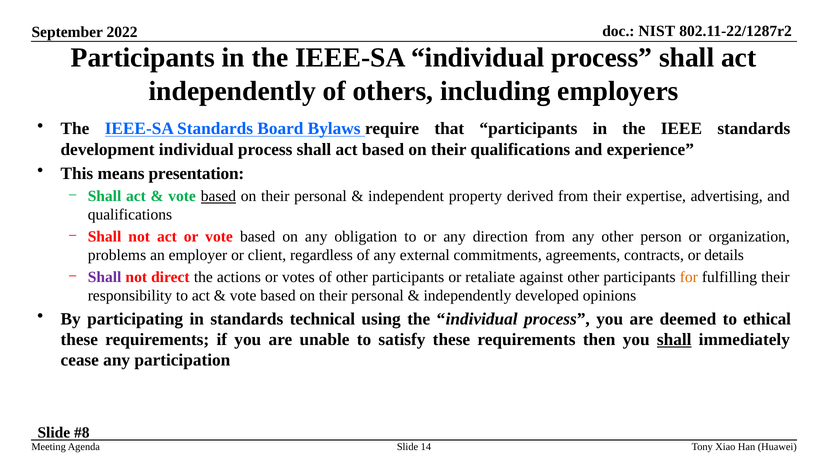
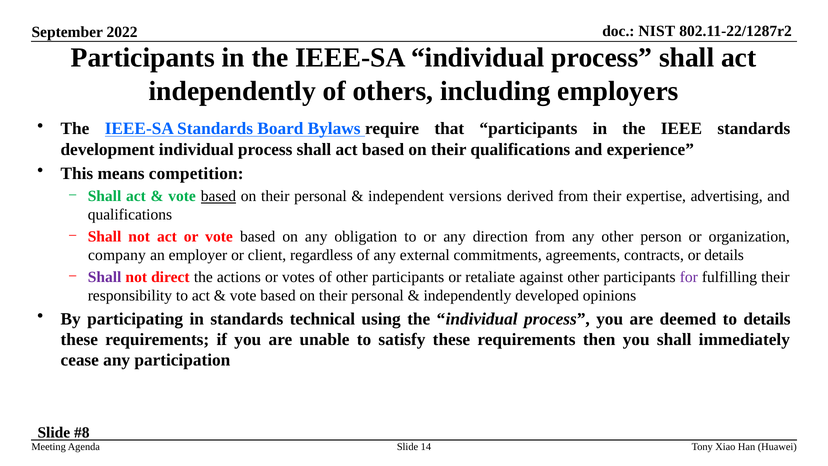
presentation: presentation -> competition
property: property -> versions
problems: problems -> company
for colour: orange -> purple
to ethical: ethical -> details
shall at (674, 339) underline: present -> none
